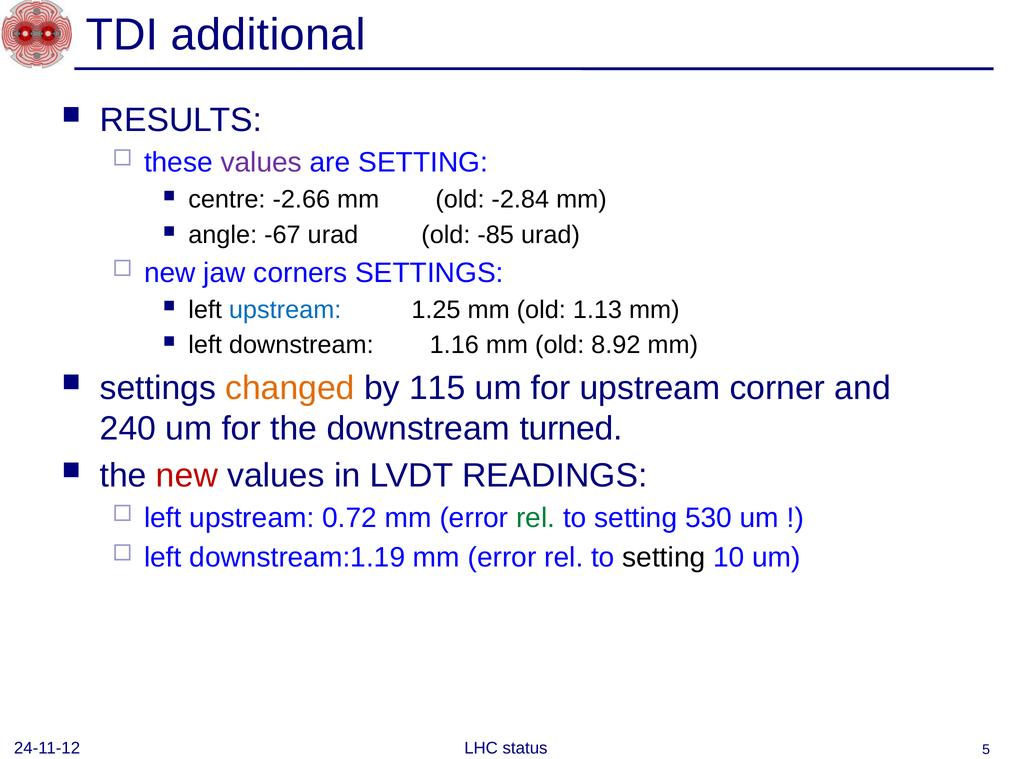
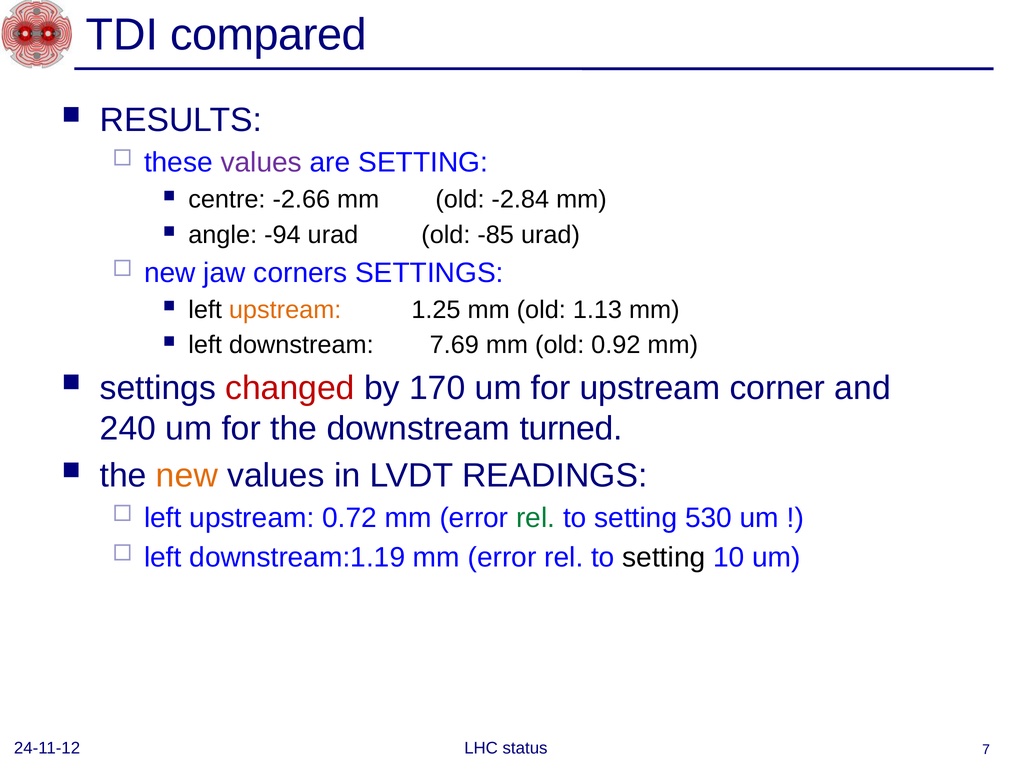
additional: additional -> compared
-67: -67 -> -94
upstream at (285, 310) colour: blue -> orange
1.16: 1.16 -> 7.69
8.92: 8.92 -> 0.92
changed colour: orange -> red
115: 115 -> 170
new at (187, 476) colour: red -> orange
5: 5 -> 7
